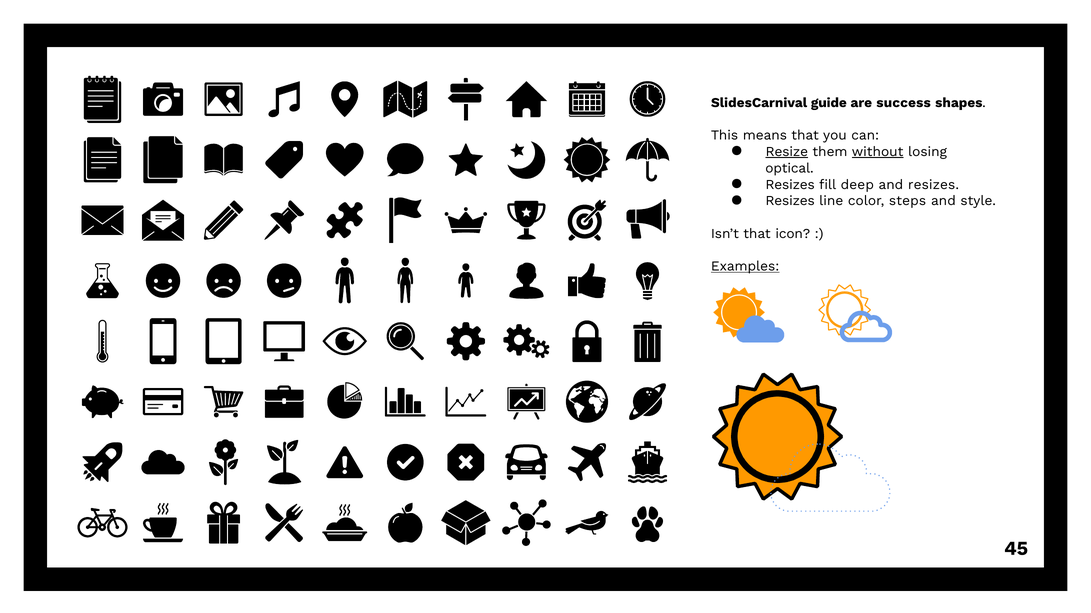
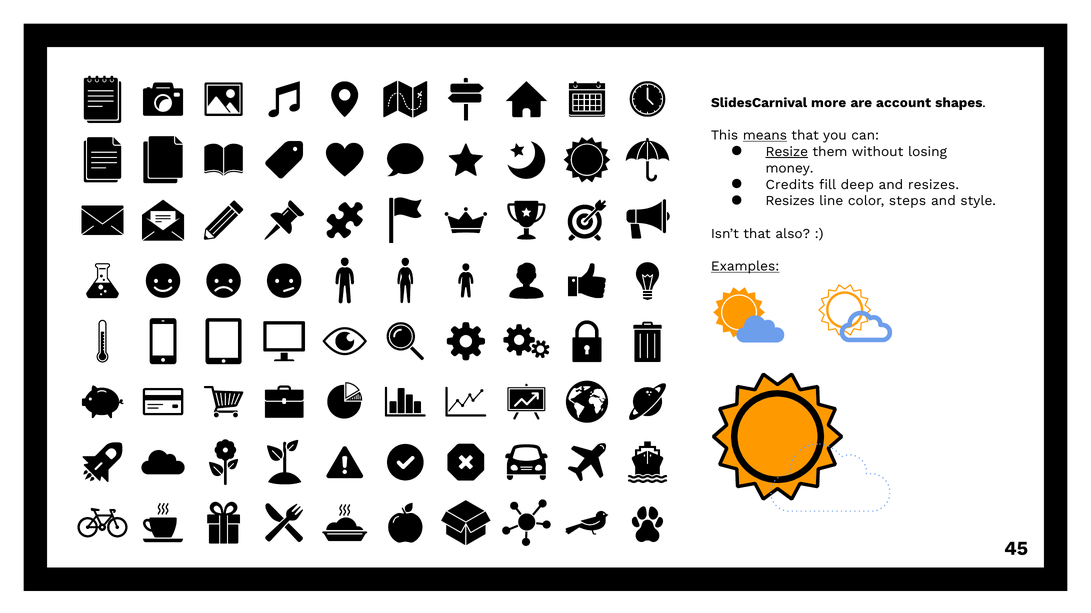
guide: guide -> more
success: success -> account
means underline: none -> present
without underline: present -> none
optical: optical -> money
Resizes at (790, 185): Resizes -> Credits
icon: icon -> also
